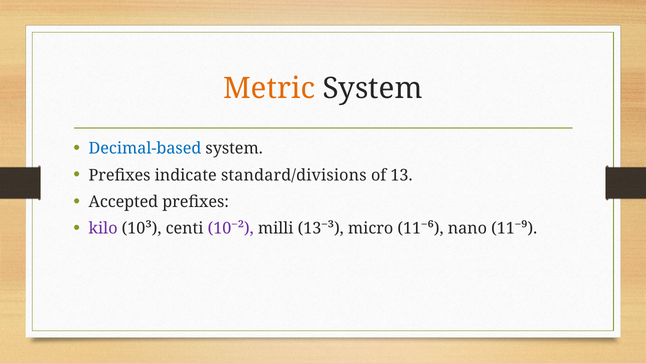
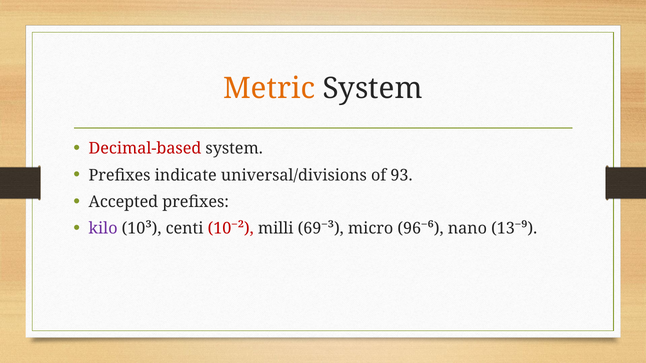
Decimal-based colour: blue -> red
standard/divisions: standard/divisions -> universal/divisions
13: 13 -> 93
10⁻² colour: purple -> red
13⁻³: 13⁻³ -> 69⁻³
11⁻⁶: 11⁻⁶ -> 96⁻⁶
11⁻⁹: 11⁻⁹ -> 13⁻⁹
